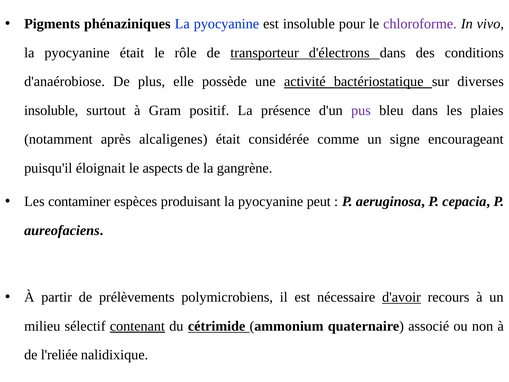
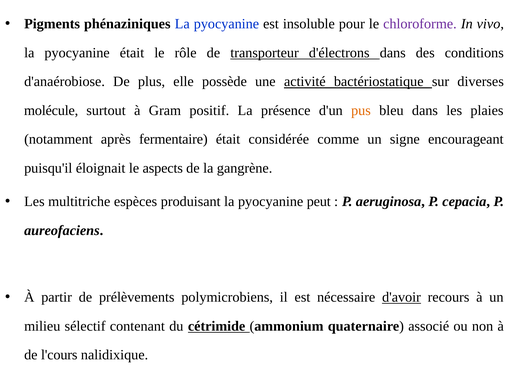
insoluble at (51, 110): insoluble -> molécule
pus colour: purple -> orange
alcaligenes: alcaligenes -> fermentaire
contaminer: contaminer -> multitriche
contenant underline: present -> none
l'reliée: l'reliée -> l'cours
